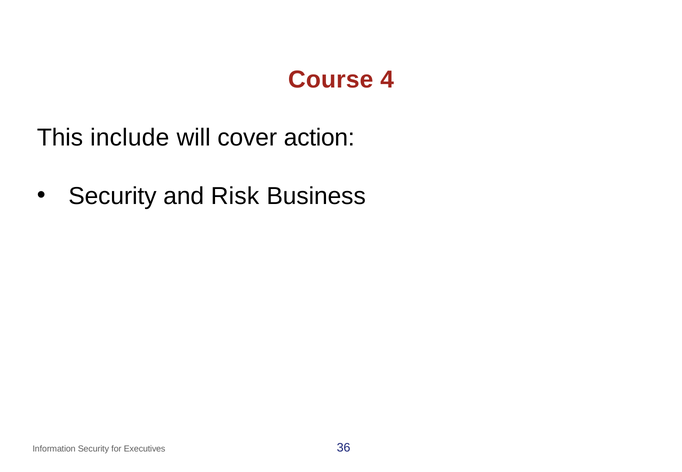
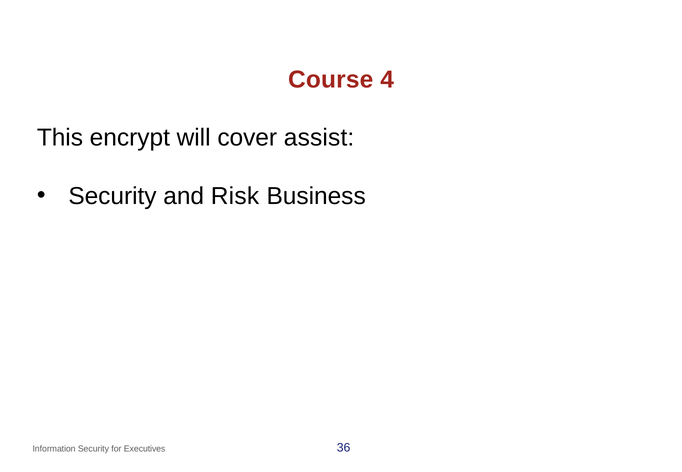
include: include -> encrypt
action: action -> assist
